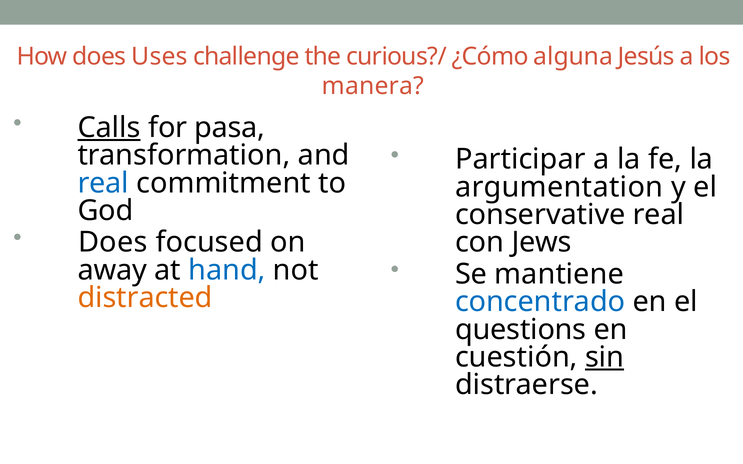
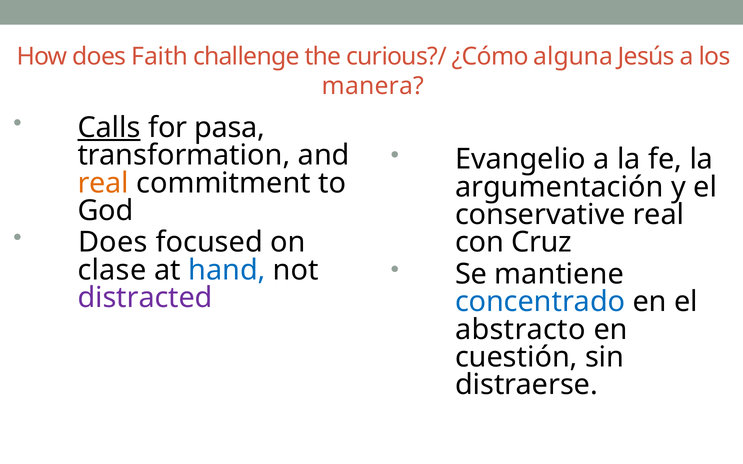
Uses: Uses -> Faith
Participar: Participar -> Evangelio
real at (103, 183) colour: blue -> orange
argumentation: argumentation -> argumentación
Jews: Jews -> Cruz
away: away -> clase
distracted colour: orange -> purple
questions: questions -> abstracto
sin underline: present -> none
